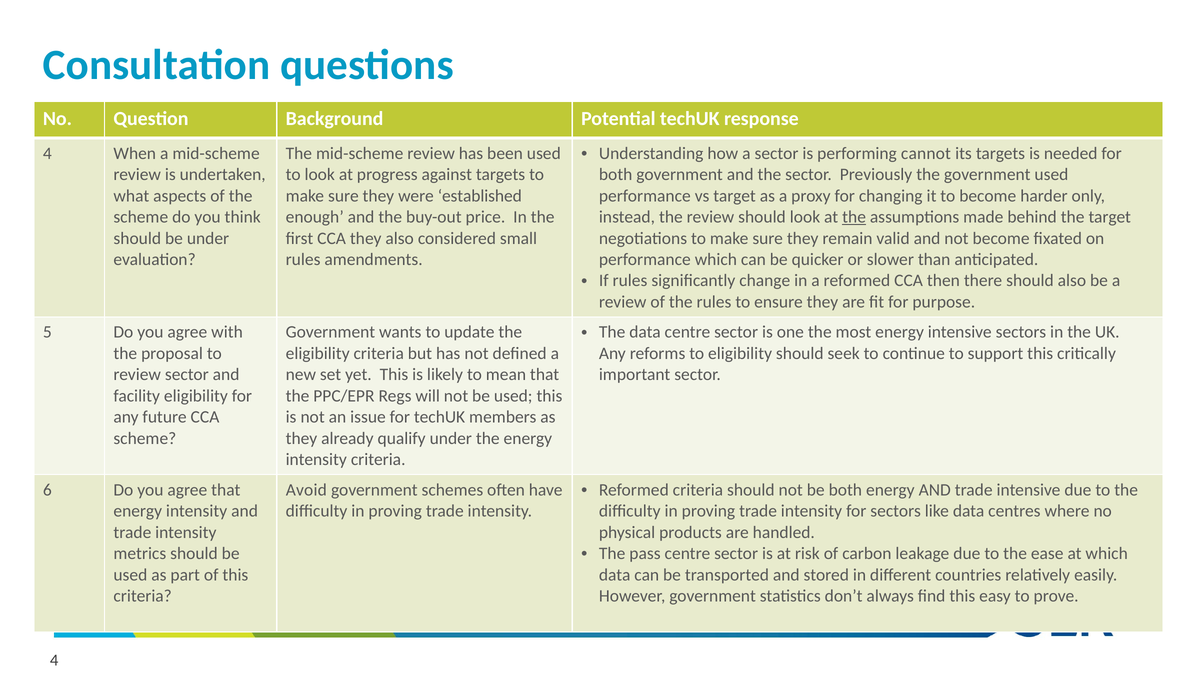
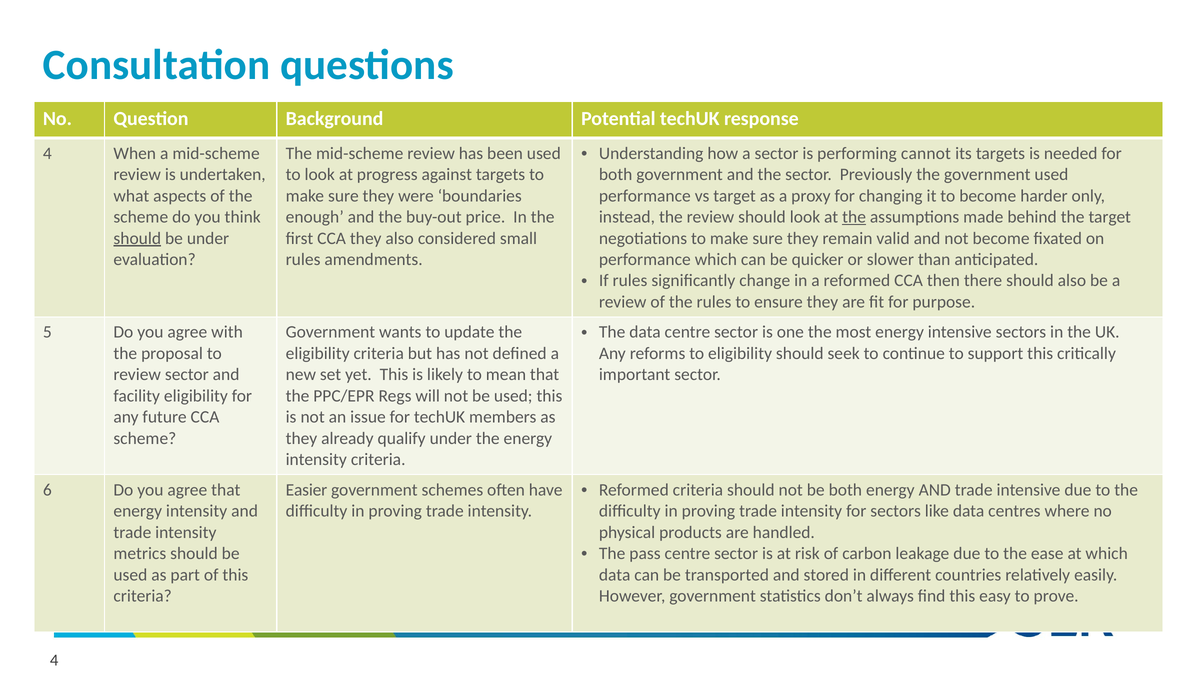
established: established -> boundaries
should at (137, 238) underline: none -> present
Avoid: Avoid -> Easier
